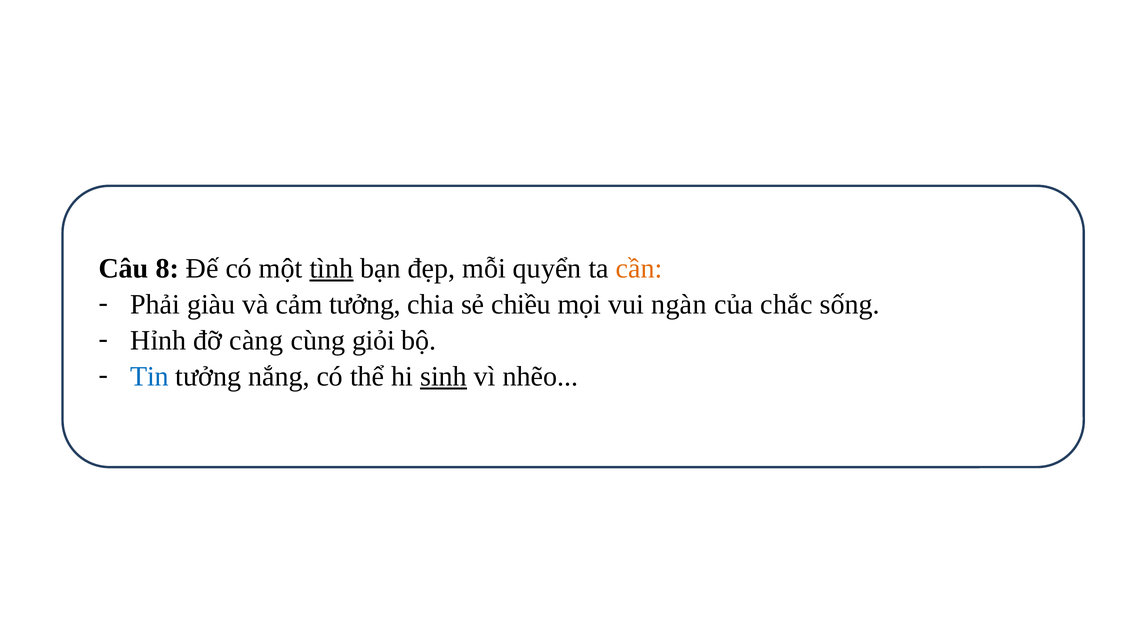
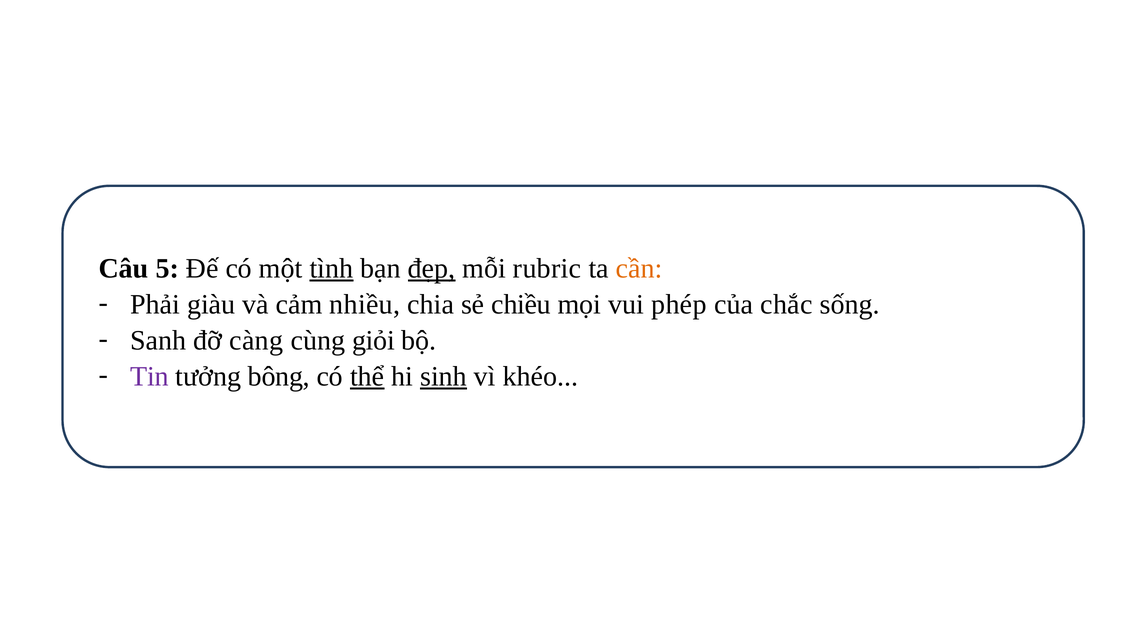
8: 8 -> 5
đẹp underline: none -> present
quyển: quyển -> rubric
cảm tưởng: tưởng -> nhiều
ngàn: ngàn -> phép
Hỉnh: Hỉnh -> Sanh
Tin colour: blue -> purple
nắng: nắng -> bông
thể underline: none -> present
nhẽo: nhẽo -> khéo
